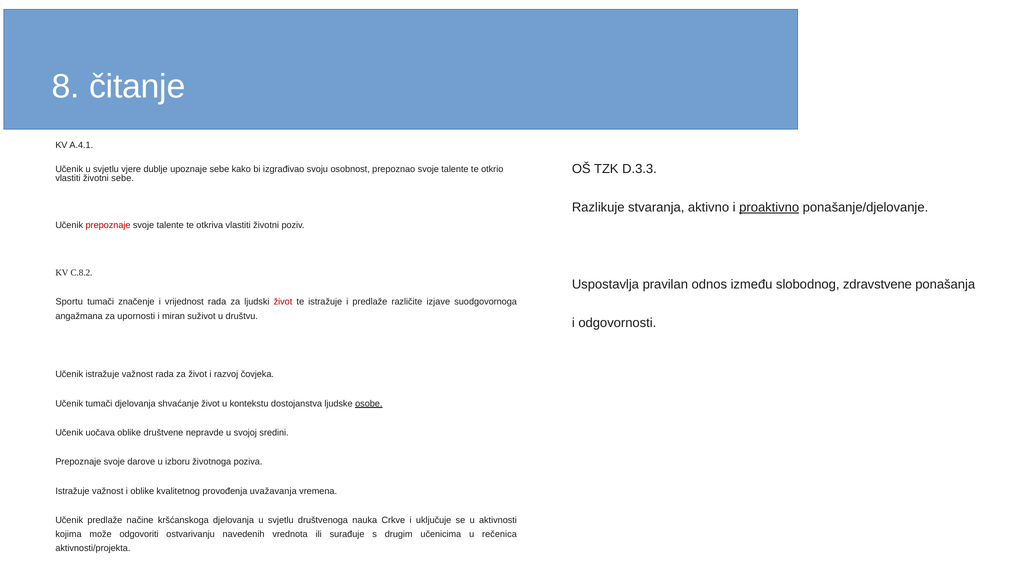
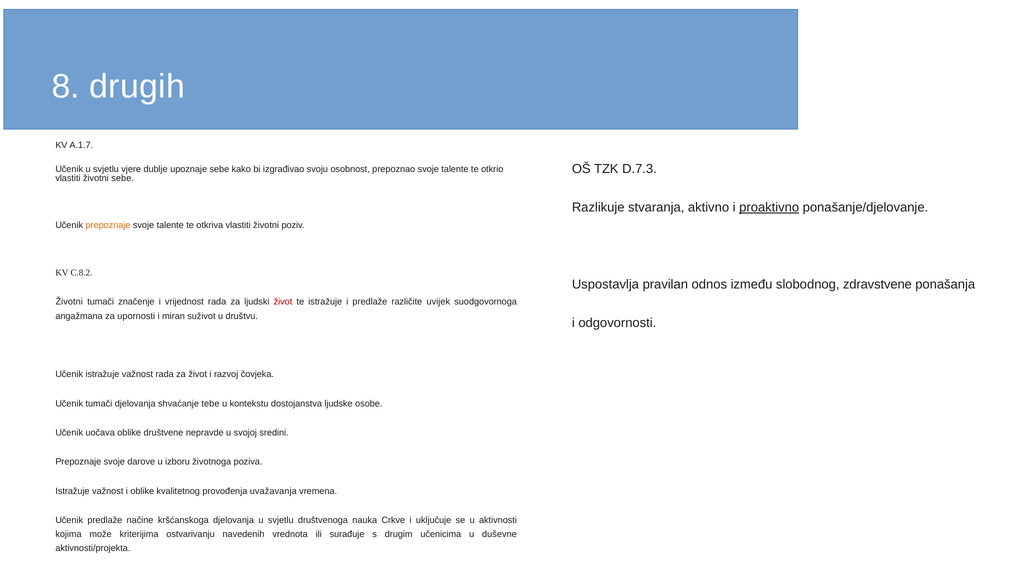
čitanje: čitanje -> drugih
A.4.1: A.4.1 -> A.1.7
D.3.3: D.3.3 -> D.7.3
prepoznaje at (108, 225) colour: red -> orange
Sportu at (69, 302): Sportu -> Životni
izjave: izjave -> uvijek
shvaćanje život: život -> tebe
osobe underline: present -> none
odgovoriti: odgovoriti -> kriterijima
rečenica: rečenica -> duševne
